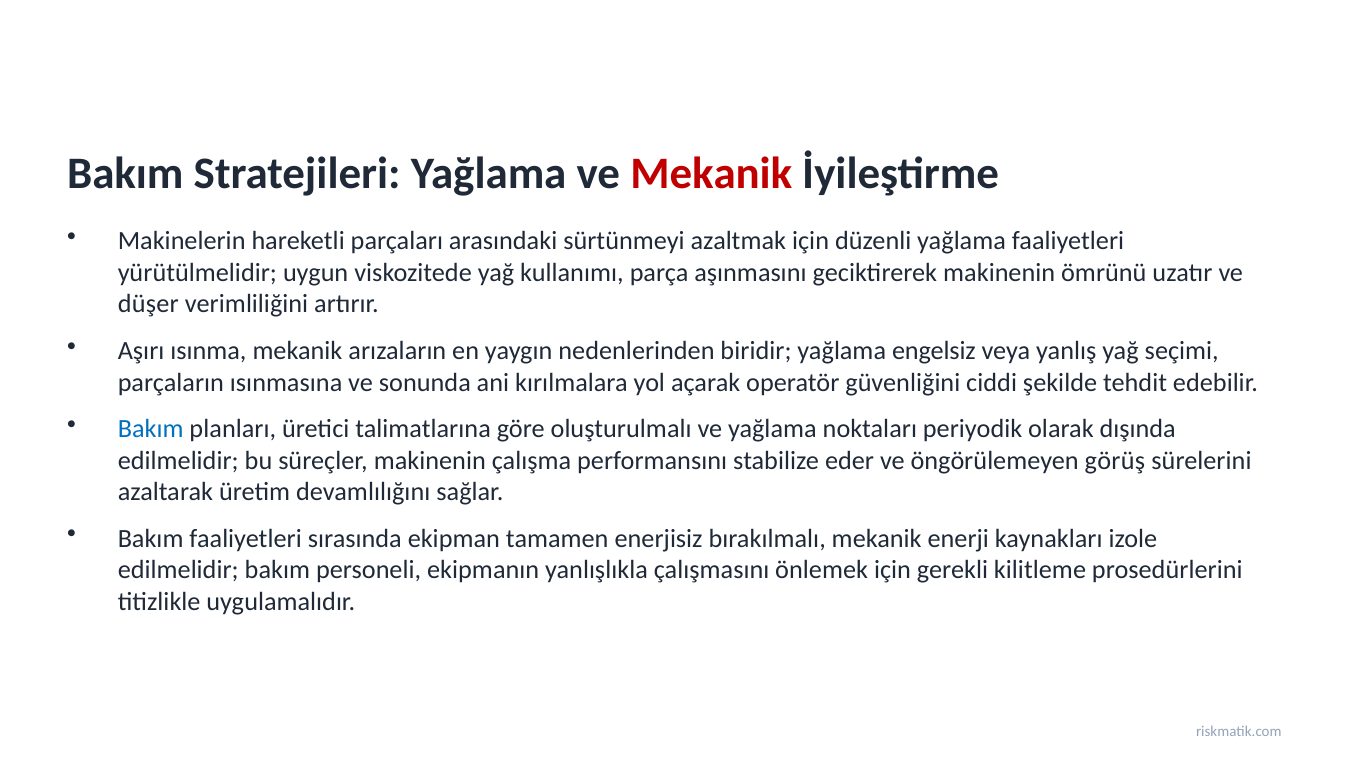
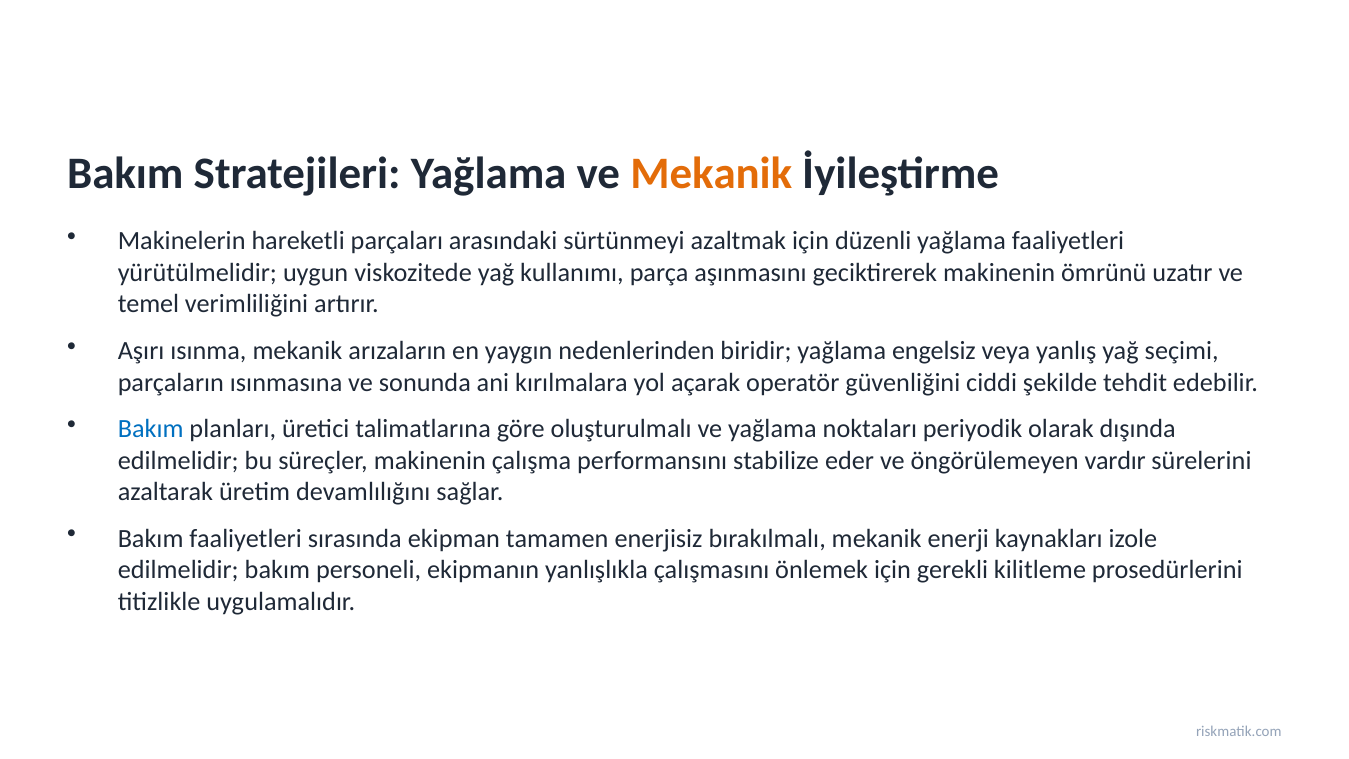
Mekanik at (711, 173) colour: red -> orange
düşer: düşer -> temel
görüş: görüş -> vardır
